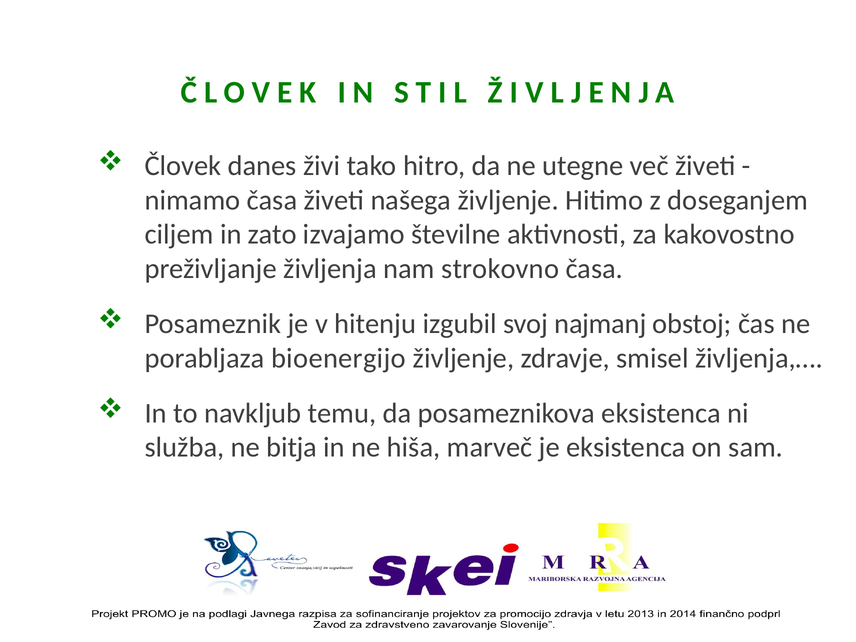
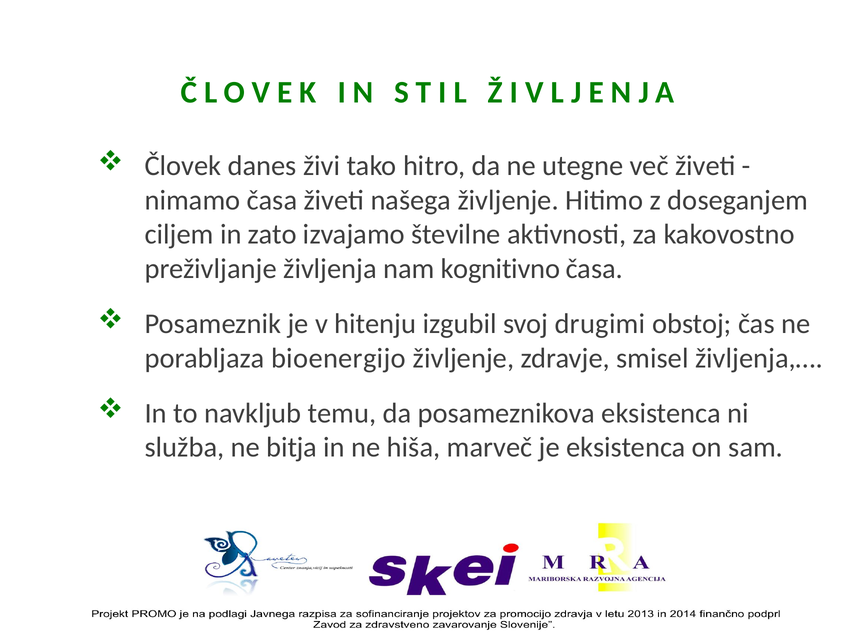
strokovno: strokovno -> kognitivno
najmanj: najmanj -> drugimi
